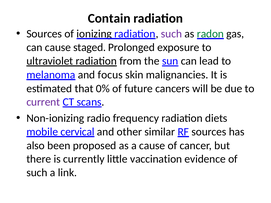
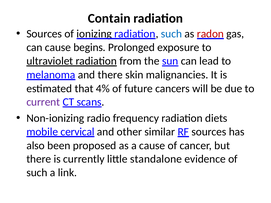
such at (171, 34) colour: purple -> blue
radon colour: green -> red
staged: staged -> begins
and focus: focus -> there
0%: 0% -> 4%
vaccination: vaccination -> standalone
